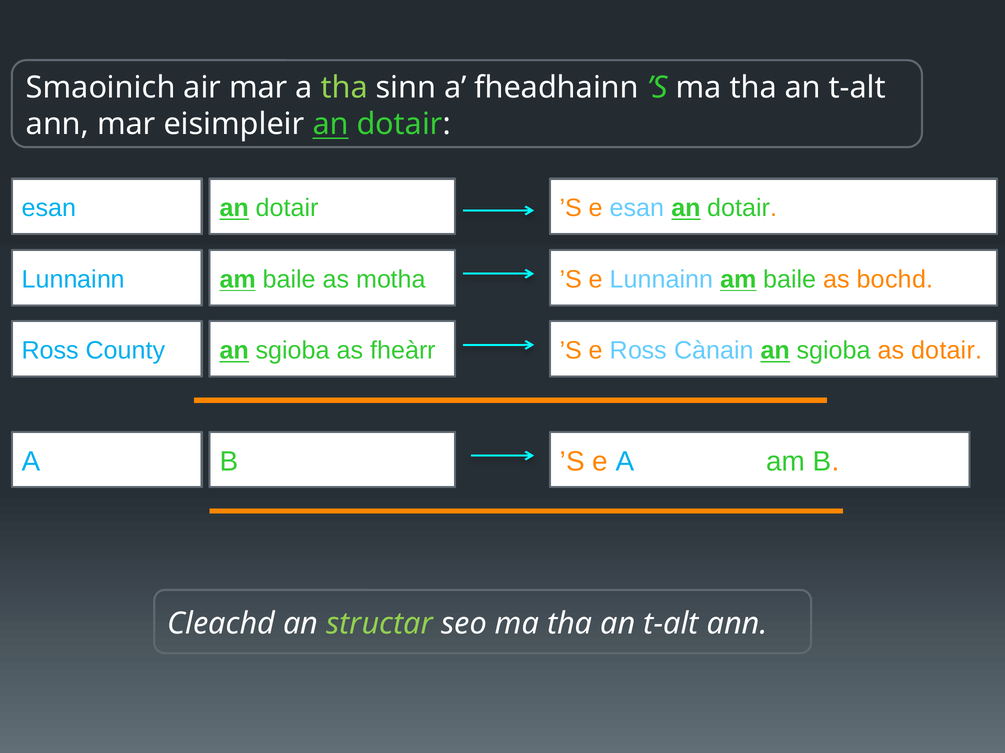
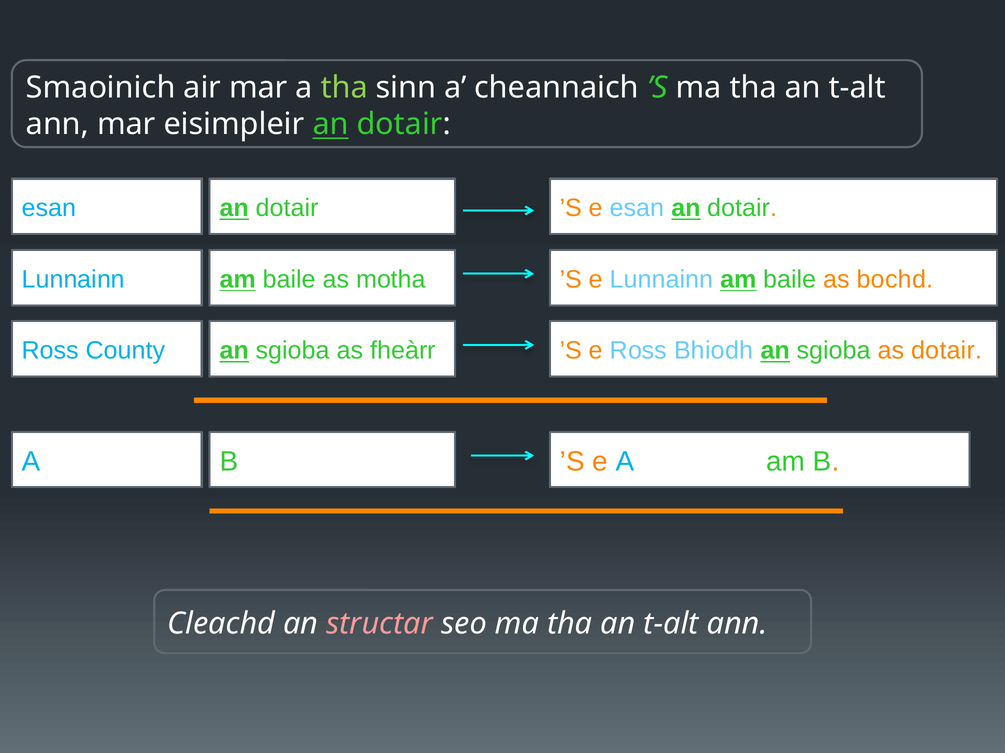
fheadhainn: fheadhainn -> cheannaich
Cànain: Cànain -> Bhiodh
structar colour: light green -> pink
